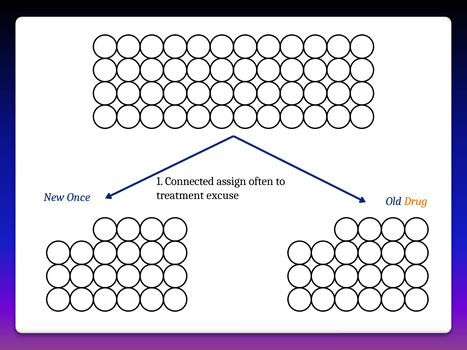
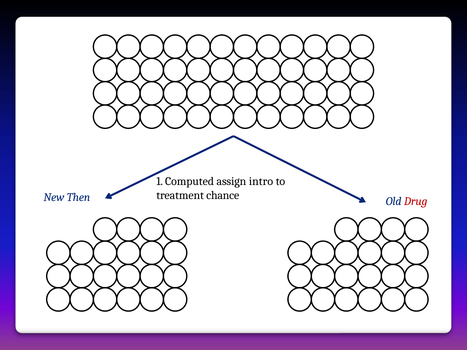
Connected: Connected -> Computed
often: often -> intro
excuse: excuse -> chance
Once: Once -> Then
Drug colour: orange -> red
